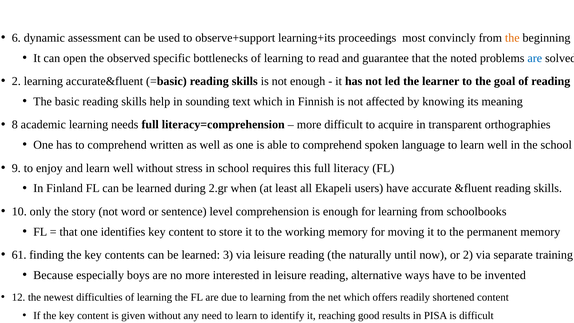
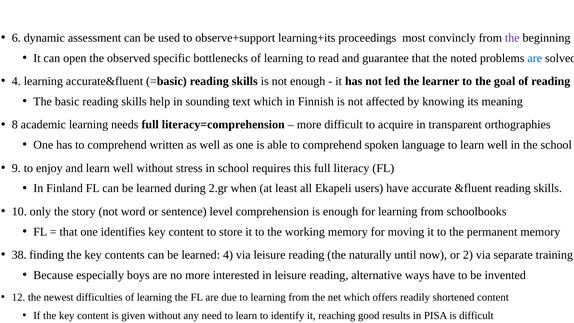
the at (512, 38) colour: orange -> purple
2 at (16, 81): 2 -> 4
61: 61 -> 38
learned 3: 3 -> 4
